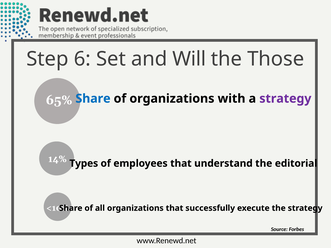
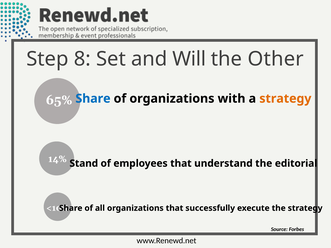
6: 6 -> 8
Those: Those -> Other
strategy at (285, 99) colour: purple -> orange
Types: Types -> Stand
